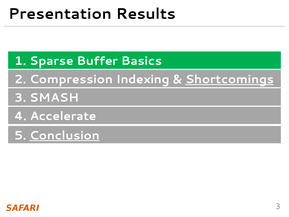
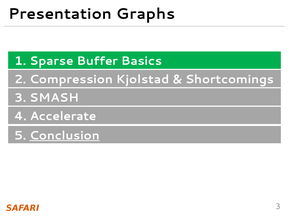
Results: Results -> Graphs
Indexing: Indexing -> Kjolstad
Shortcomings underline: present -> none
